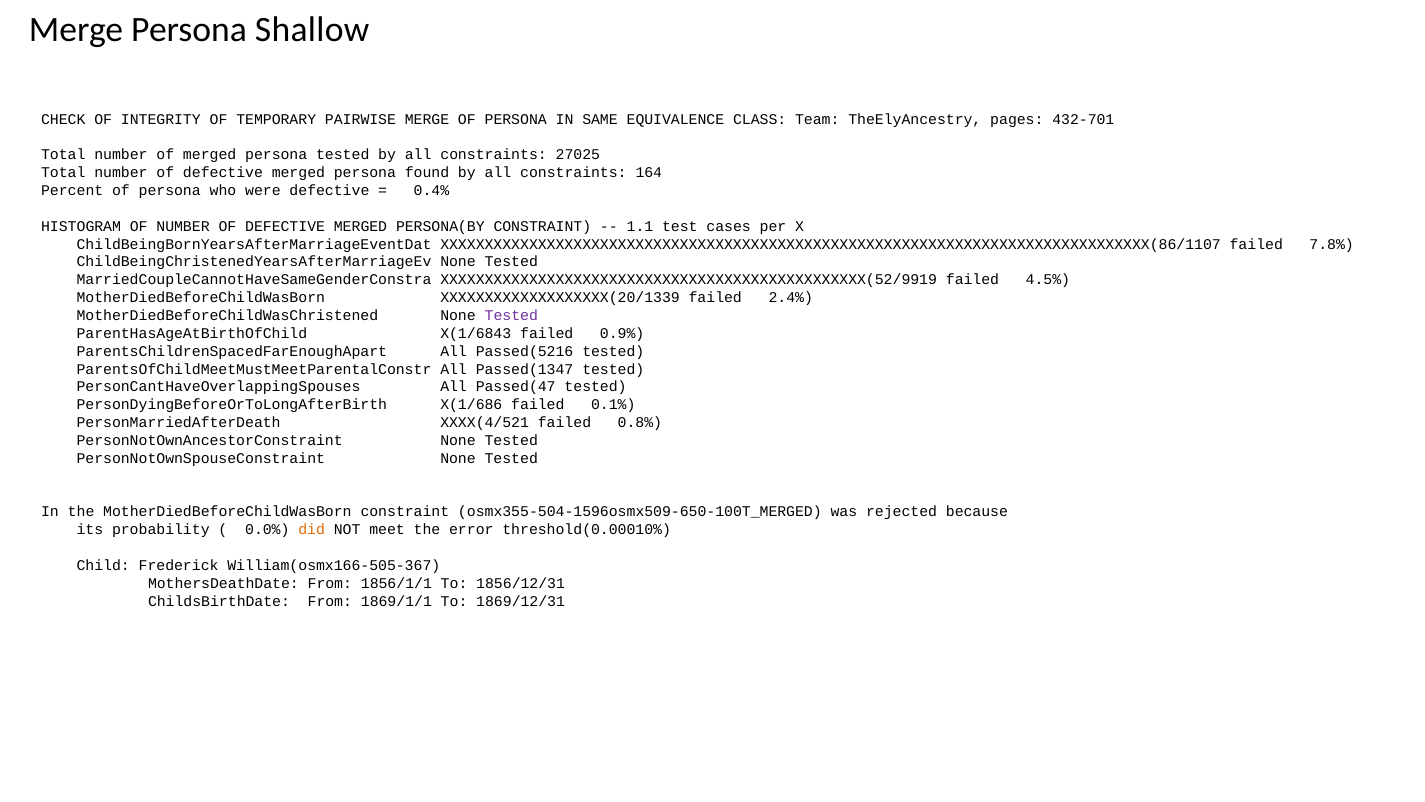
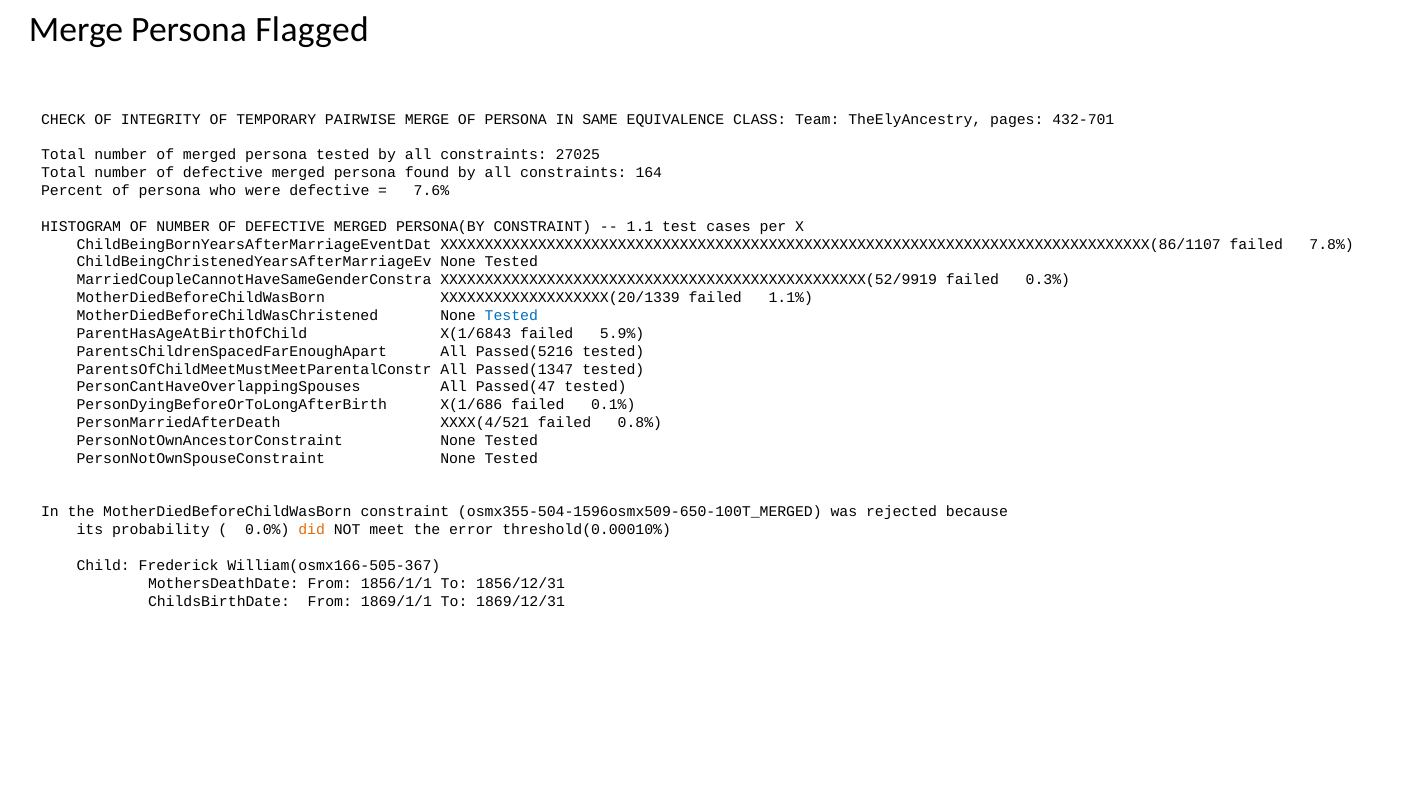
Shallow: Shallow -> Flagged
0.4%: 0.4% -> 7.6%
4.5%: 4.5% -> 0.3%
2.4%: 2.4% -> 1.1%
Tested at (511, 315) colour: purple -> blue
0.9%: 0.9% -> 5.9%
